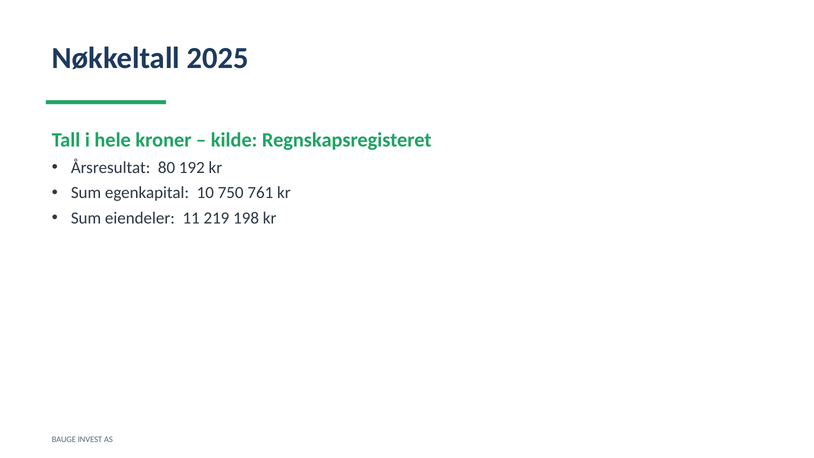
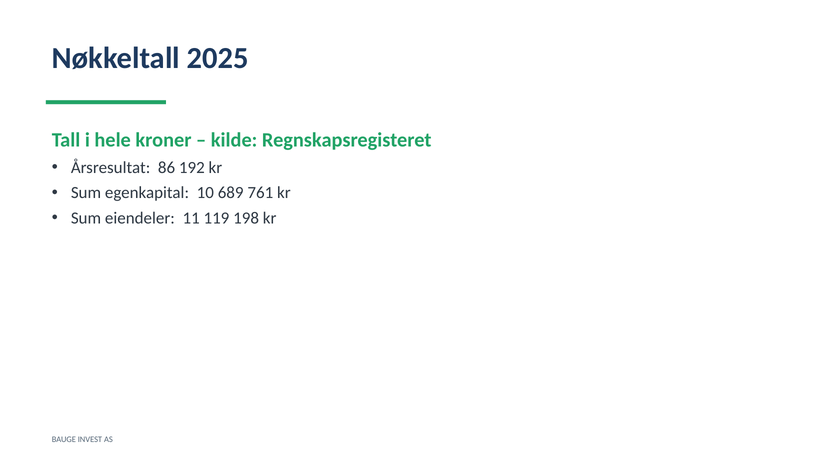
80: 80 -> 86
750: 750 -> 689
219: 219 -> 119
